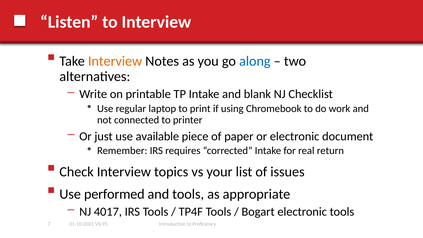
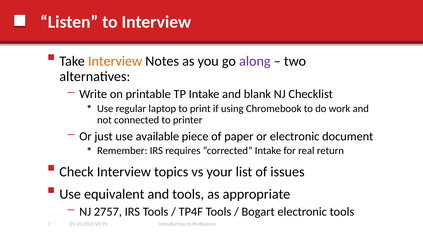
along colour: blue -> purple
performed: performed -> equivalent
4017: 4017 -> 2757
